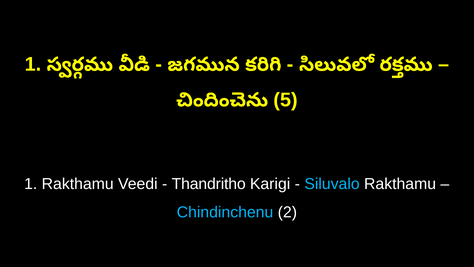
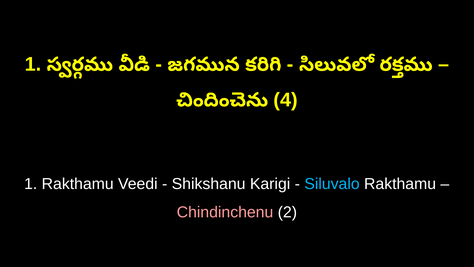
5: 5 -> 4
Thandritho: Thandritho -> Shikshanu
Chindinchenu colour: light blue -> pink
